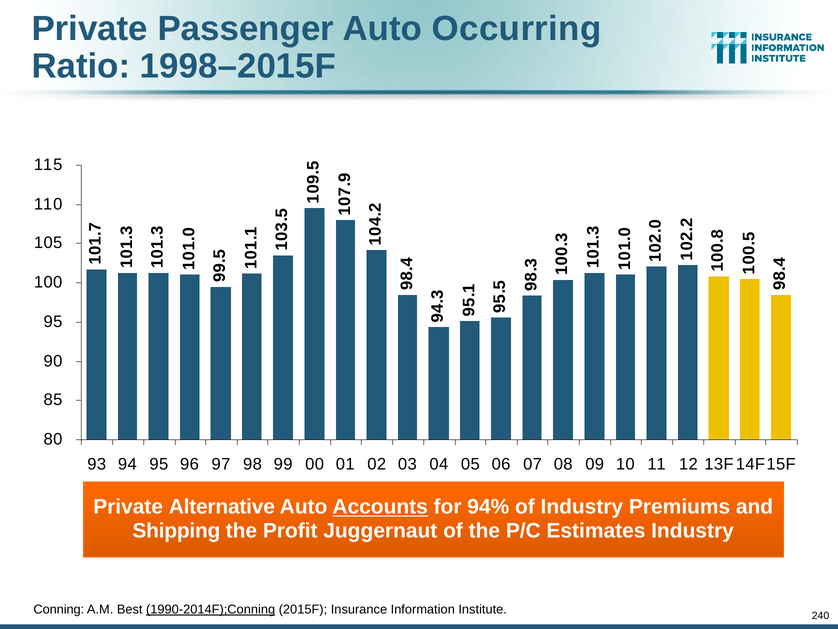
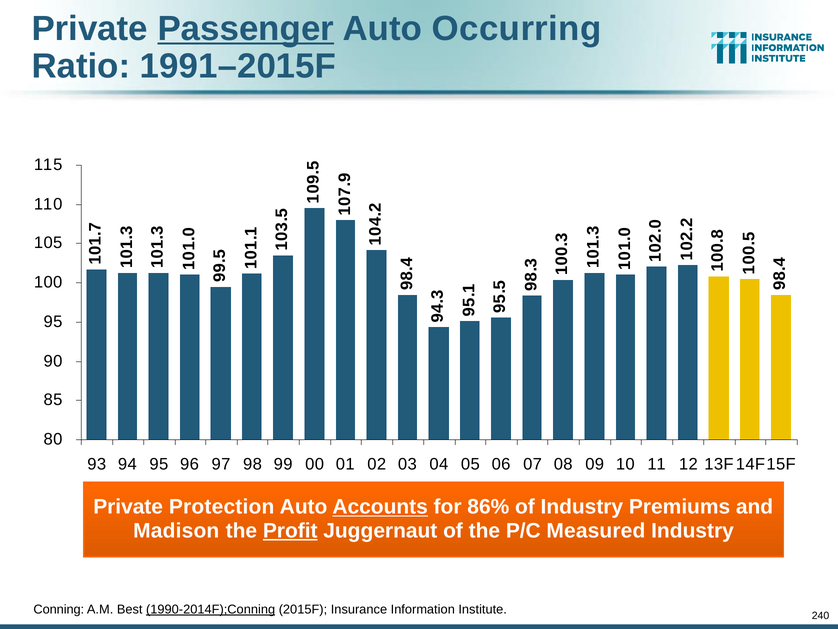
Passenger underline: none -> present
1998–2015F: 1998–2015F -> 1991–2015F
Alternative: Alternative -> Protection
94%: 94% -> 86%
Shipping: Shipping -> Madison
Profit underline: none -> present
Estimates: Estimates -> Measured
